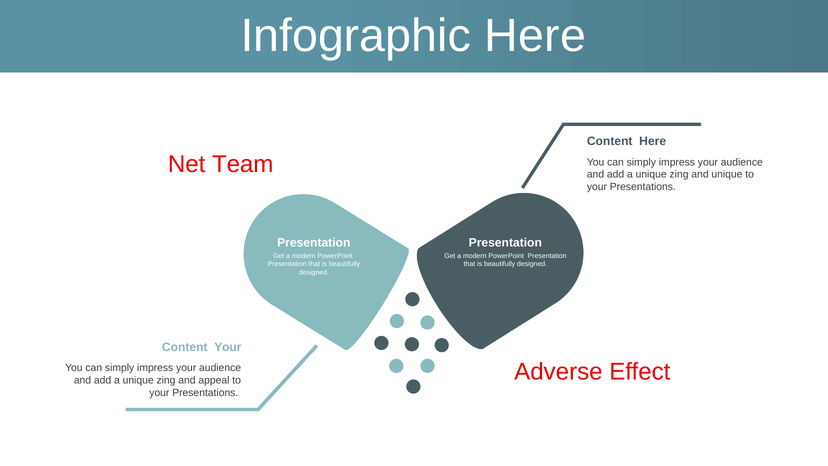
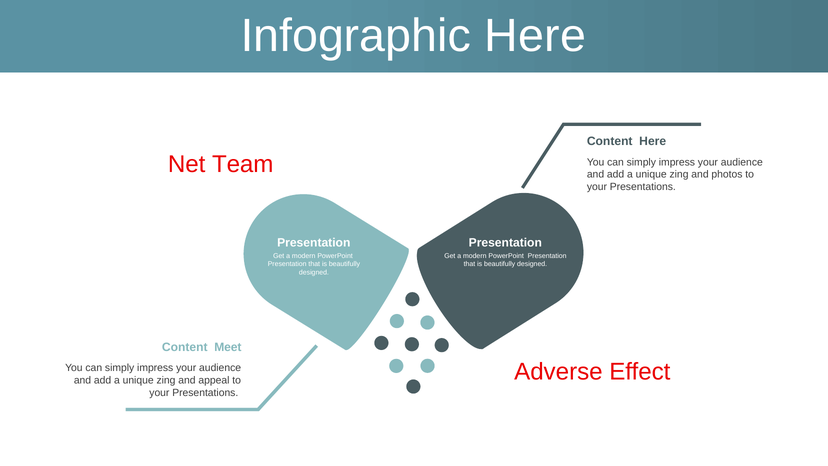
and unique: unique -> photos
Content Your: Your -> Meet
